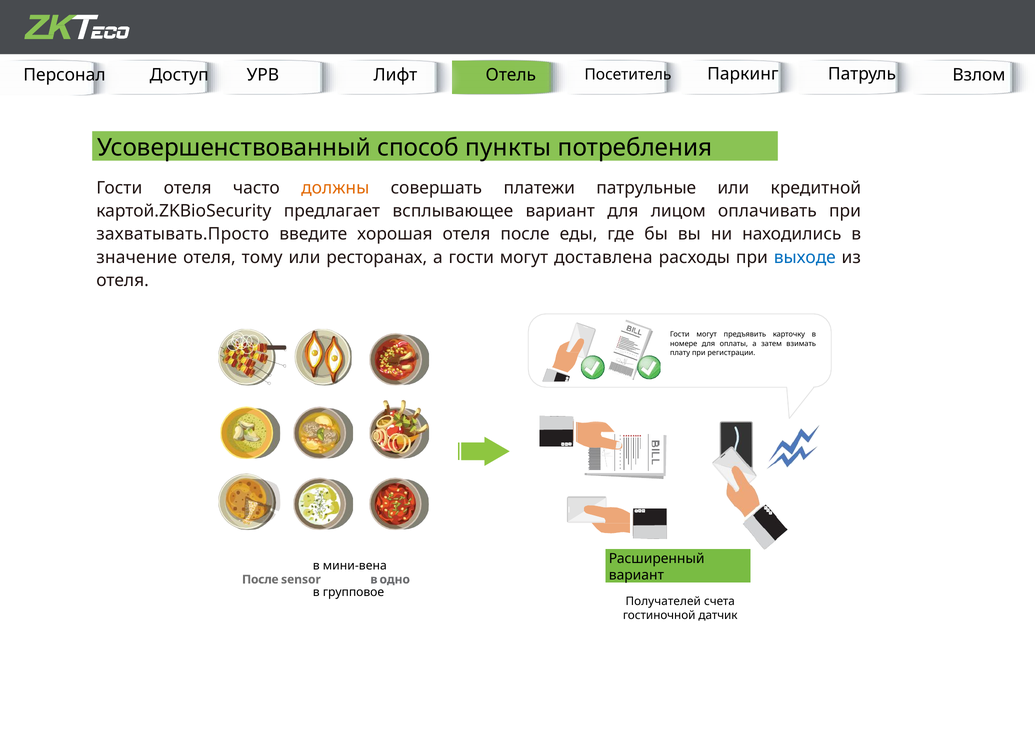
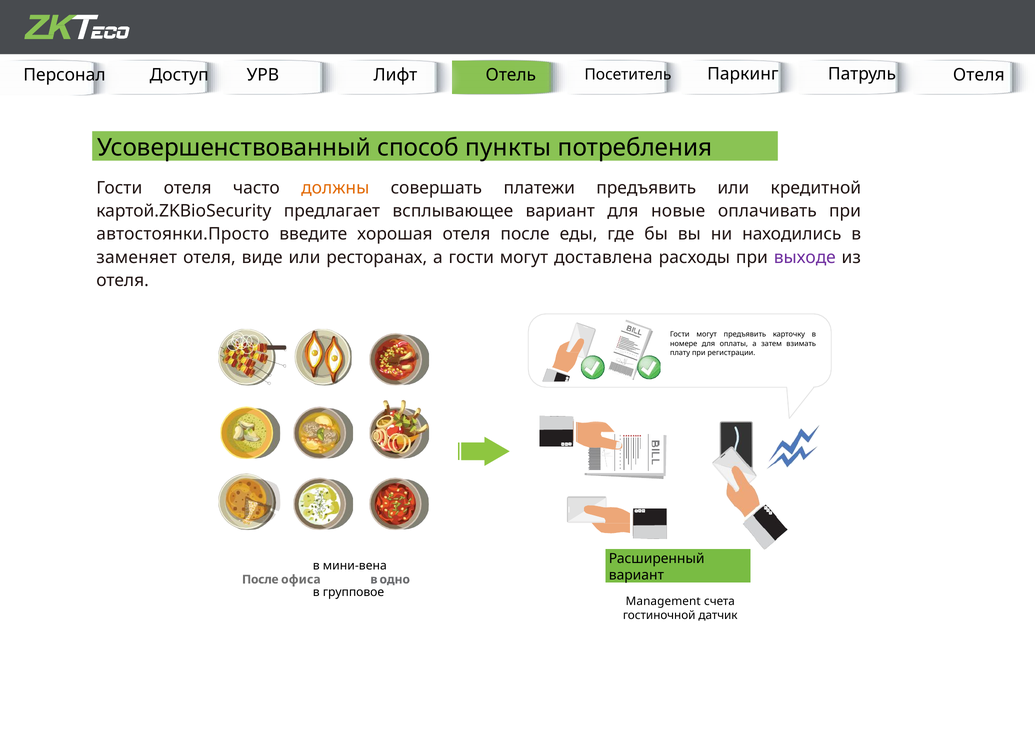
Взлом at (979, 75): Взлом -> Отеля
платежи патрульные: патрульные -> предъявить
лицом: лицом -> новые
захватывать.Просто: захватывать.Просто -> автостоянки.Просто
значение: значение -> заменяет
тому: тому -> виде
выходе colour: blue -> purple
sensor: sensor -> офиса
Получателей: Получателей -> Management
